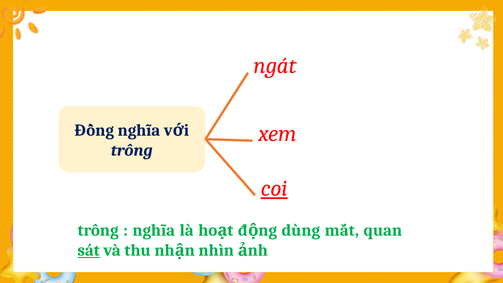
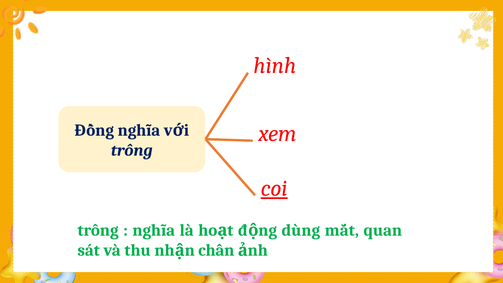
ngát: ngát -> hình
sát underline: present -> none
nhìn: nhìn -> chân
